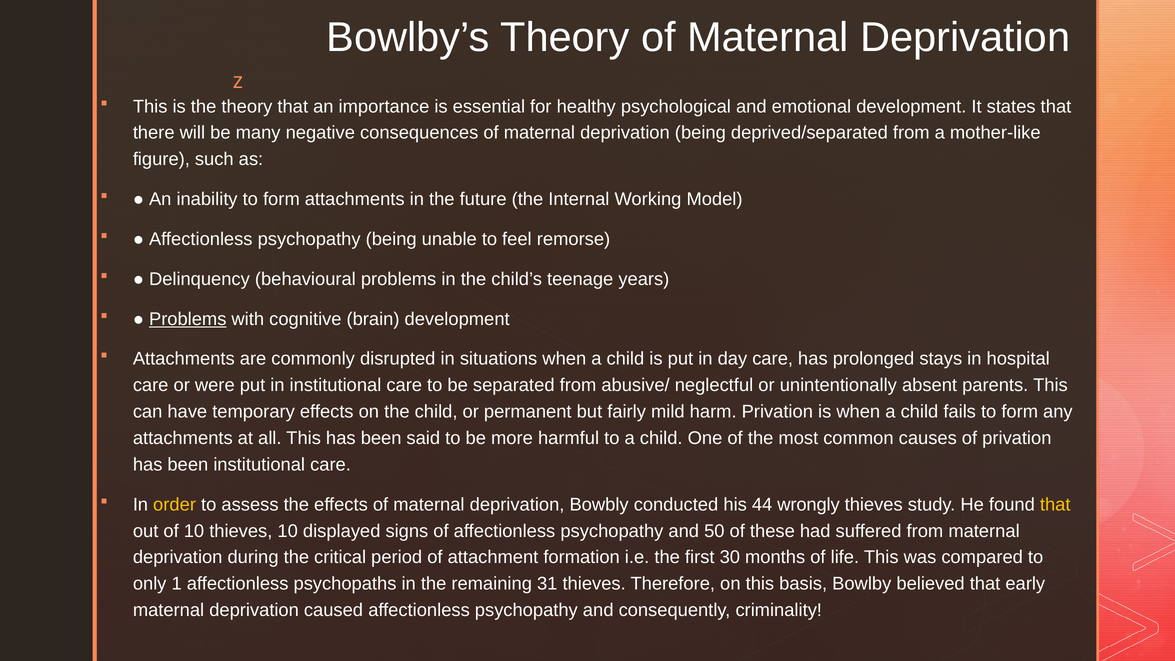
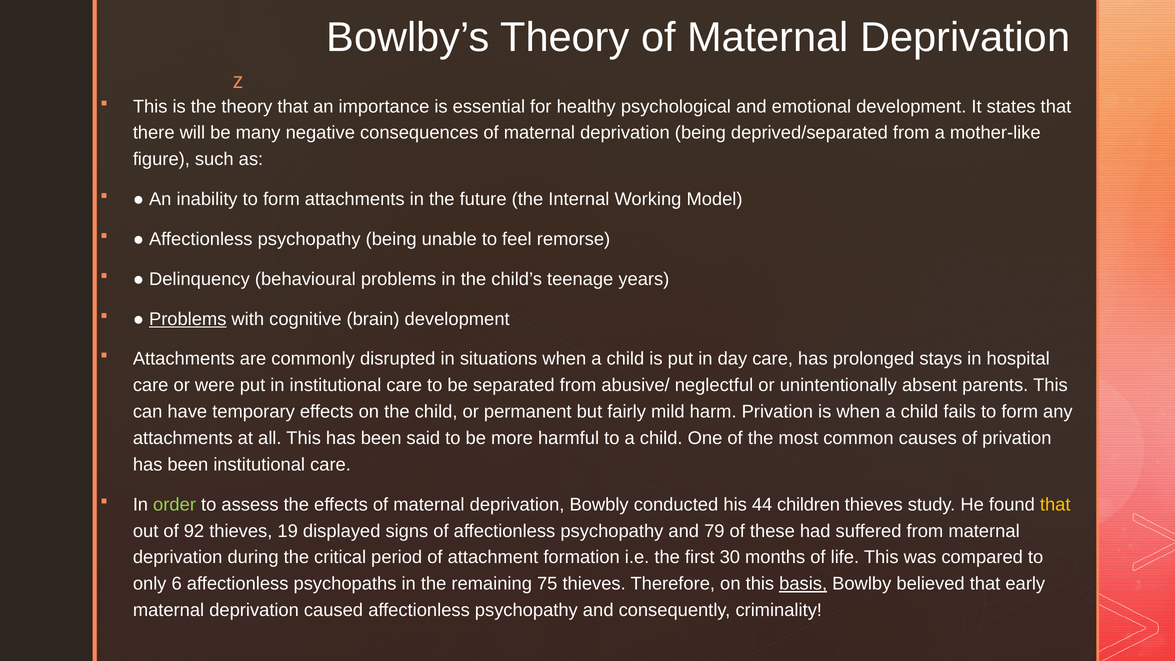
order colour: yellow -> light green
wrongly: wrongly -> children
of 10: 10 -> 92
thieves 10: 10 -> 19
50: 50 -> 79
1: 1 -> 6
31: 31 -> 75
basis underline: none -> present
